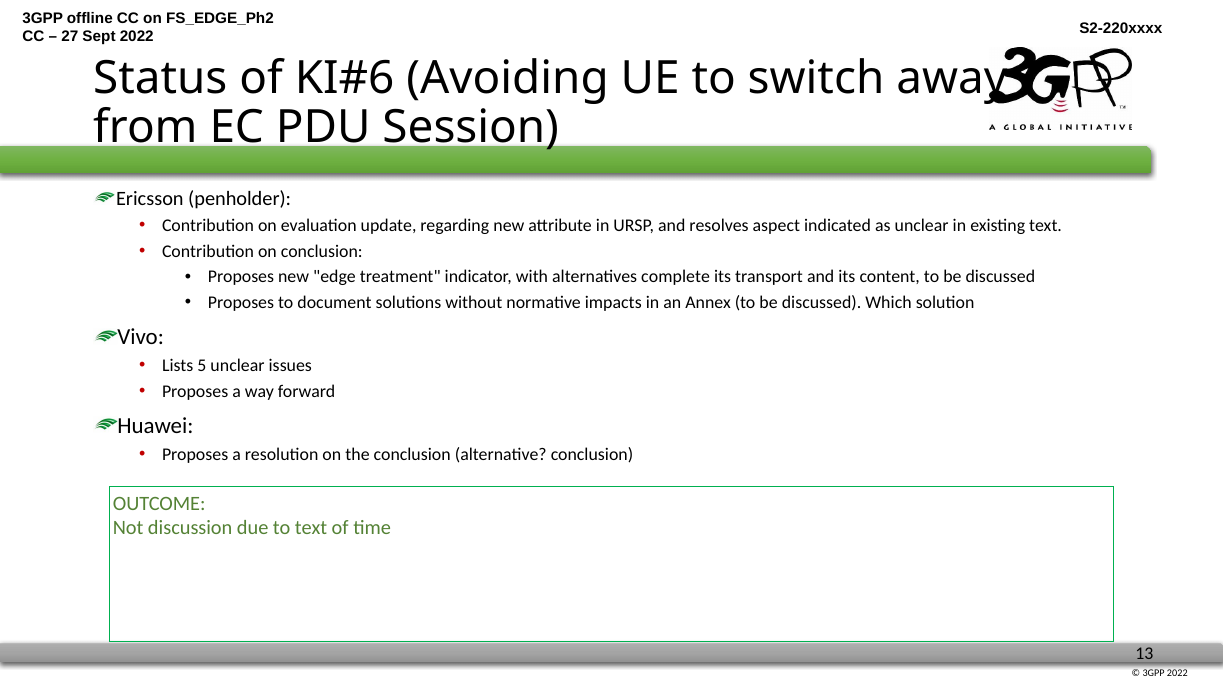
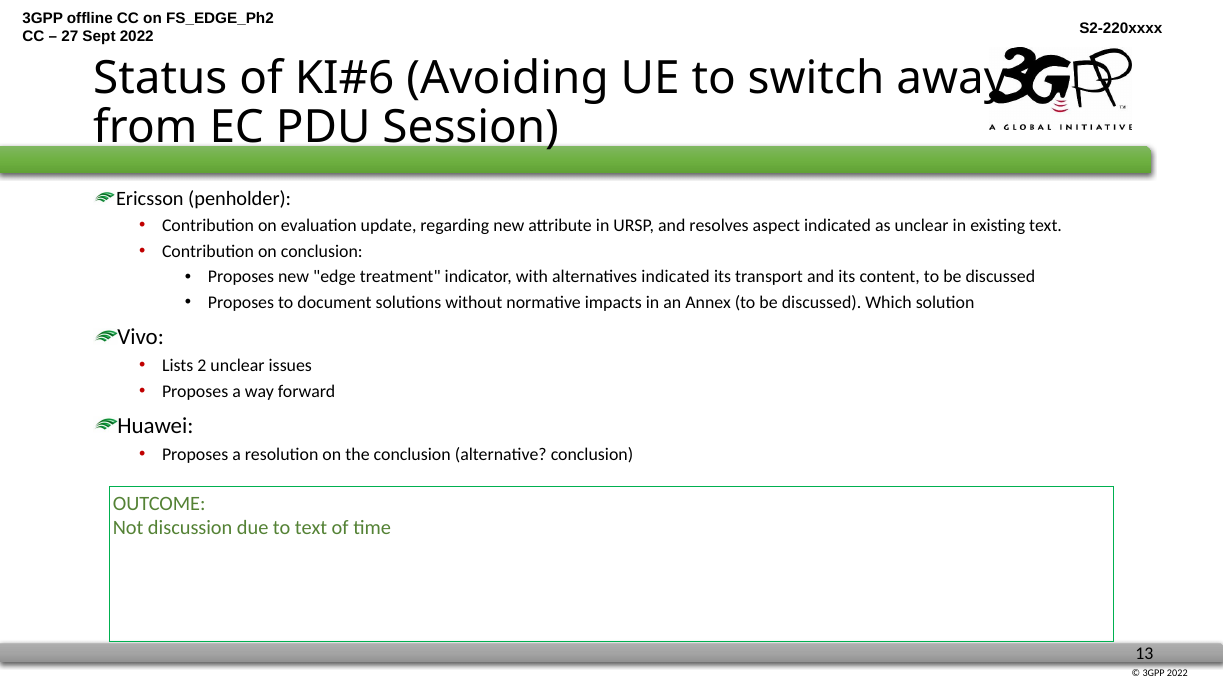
alternatives complete: complete -> indicated
5: 5 -> 2
